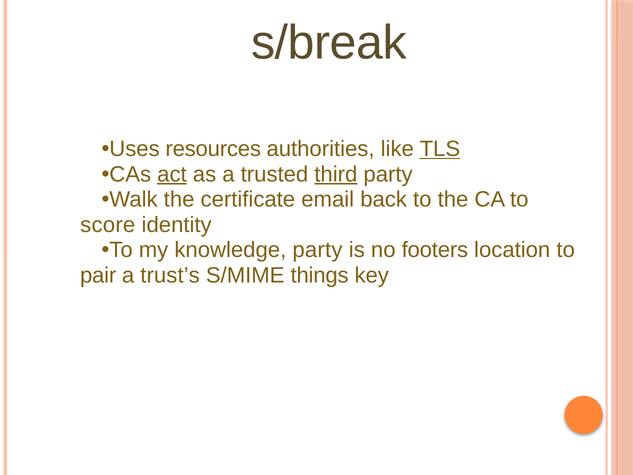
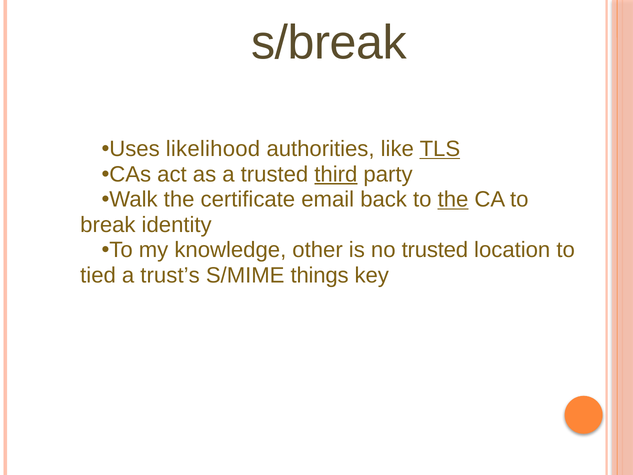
resources: resources -> likelihood
act underline: present -> none
the at (453, 199) underline: none -> present
score: score -> break
knowledge party: party -> other
no footers: footers -> trusted
pair: pair -> tied
